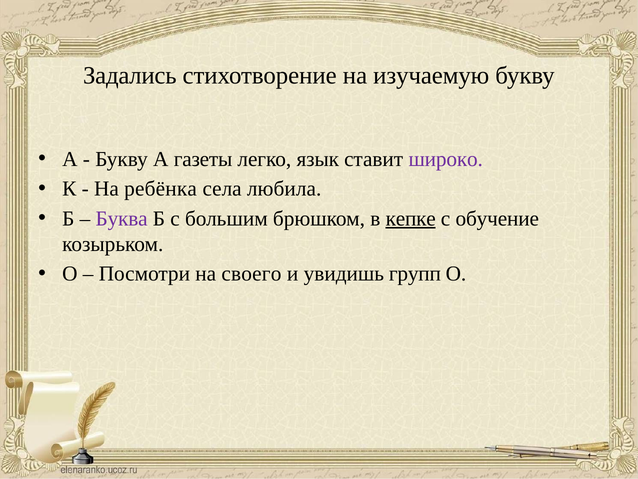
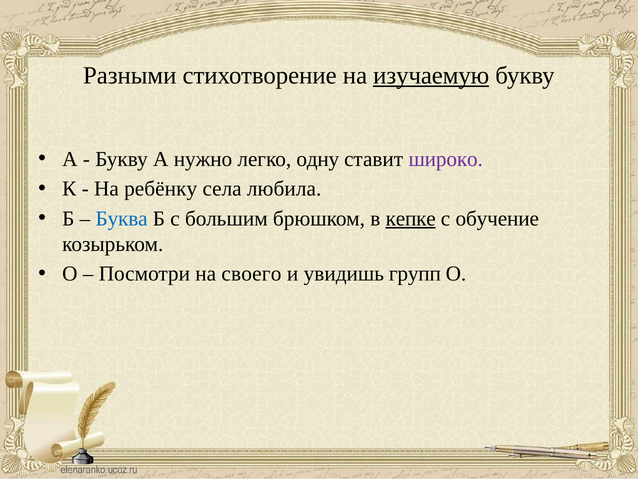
Задались: Задались -> Разными
изучаемую underline: none -> present
газеты: газеты -> нужно
язык: язык -> одну
ребёнка: ребёнка -> ребёнку
Буква colour: purple -> blue
